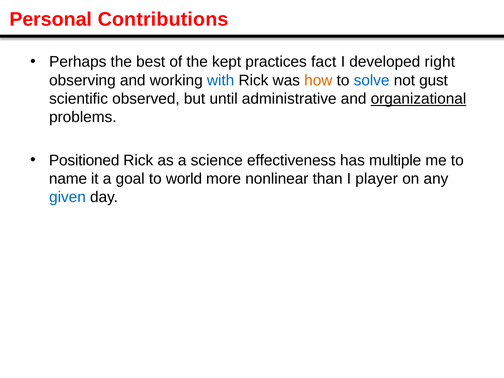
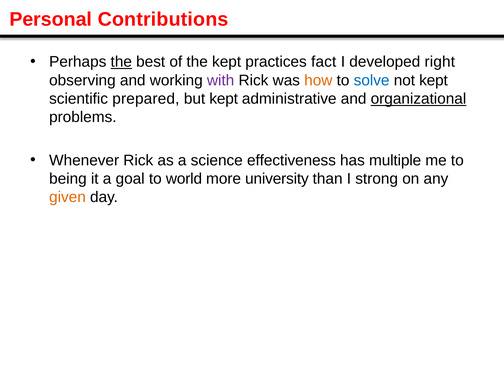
the at (121, 62) underline: none -> present
with colour: blue -> purple
not gust: gust -> kept
observed: observed -> prepared
but until: until -> kept
Positioned: Positioned -> Whenever
name: name -> being
nonlinear: nonlinear -> university
player: player -> strong
given colour: blue -> orange
